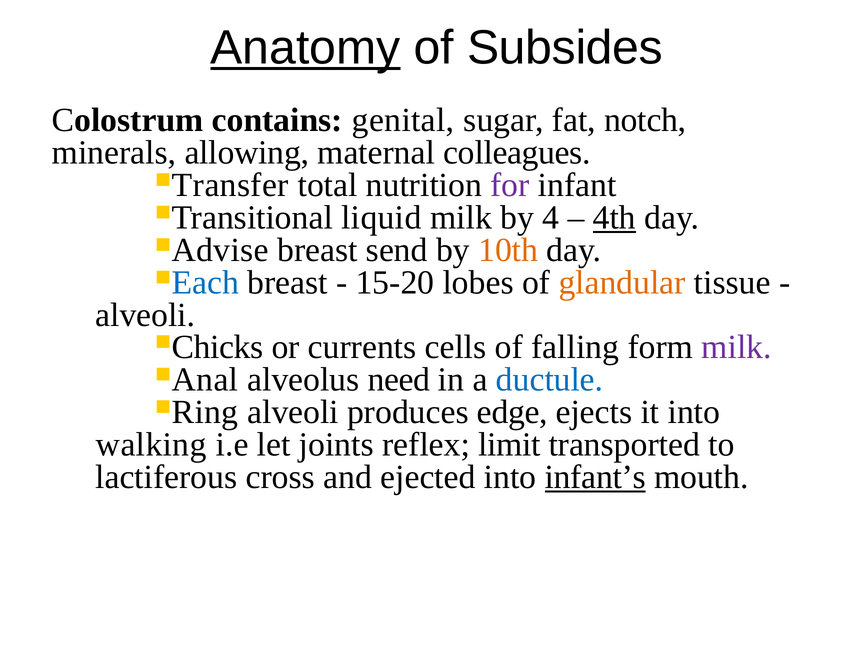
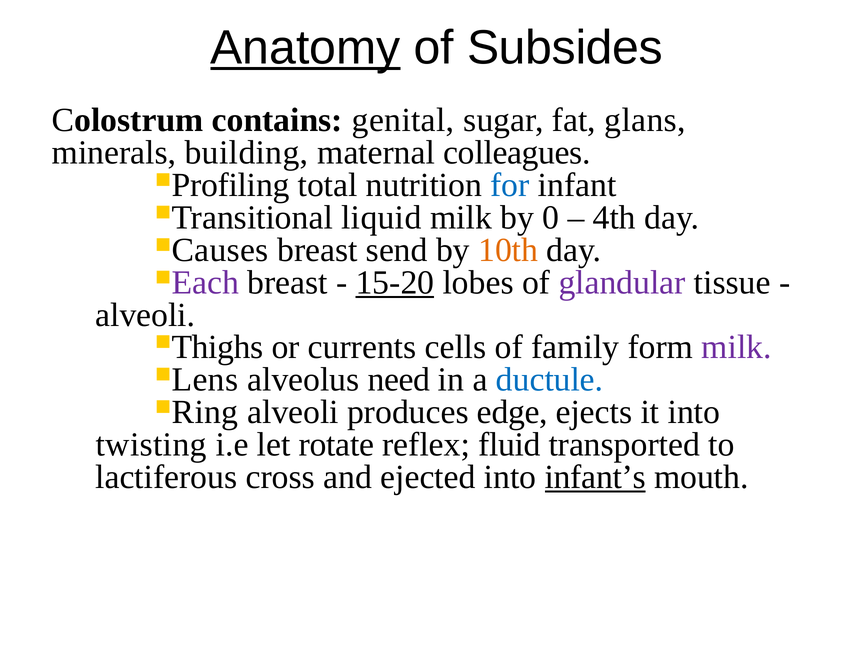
notch: notch -> glans
allowing: allowing -> building
Transfer: Transfer -> Profiling
for colour: purple -> blue
4: 4 -> 0
4th underline: present -> none
Advise: Advise -> Causes
Each colour: blue -> purple
15-20 underline: none -> present
glandular colour: orange -> purple
Chicks: Chicks -> Thighs
falling: falling -> family
Anal: Anal -> Lens
walking: walking -> twisting
joints: joints -> rotate
limit: limit -> fluid
